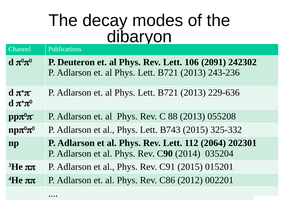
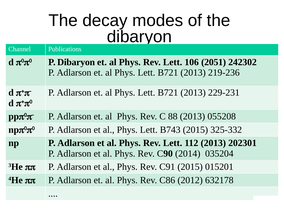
P Deuteron: Deuteron -> Dibaryon
2091: 2091 -> 2051
243-236: 243-236 -> 219-236
229-636: 229-636 -> 229-231
112 2064: 2064 -> 2013
002201: 002201 -> 632178
